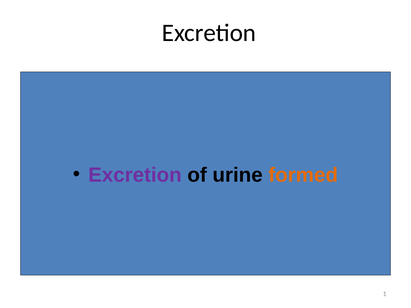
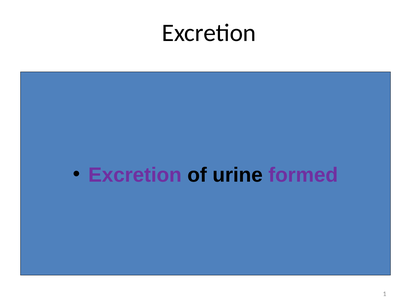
formed colour: orange -> purple
